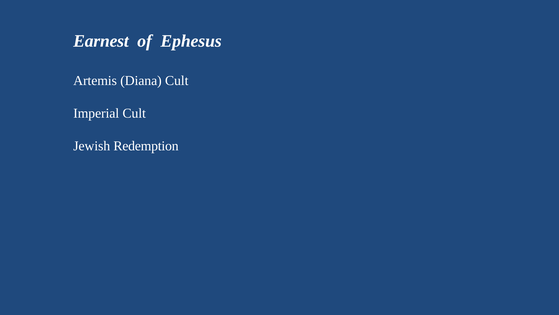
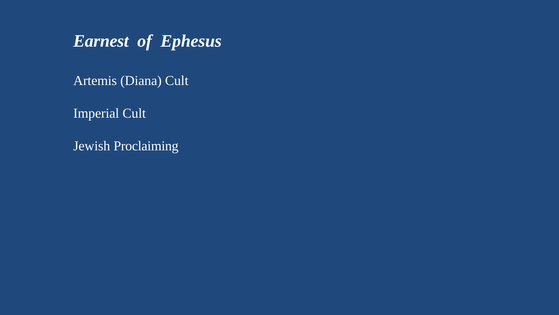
Redemption: Redemption -> Proclaiming
